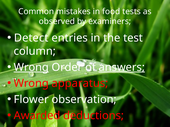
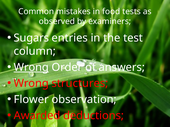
Detect: Detect -> Sugars
answers underline: present -> none
apparatus: apparatus -> structures
